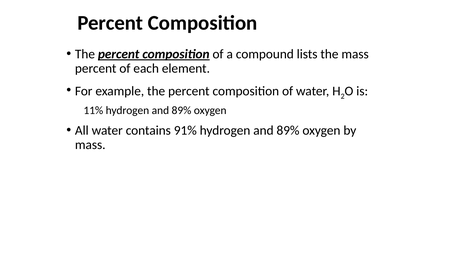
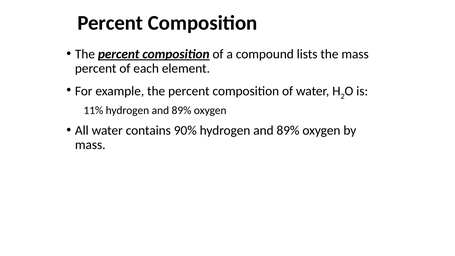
91%: 91% -> 90%
